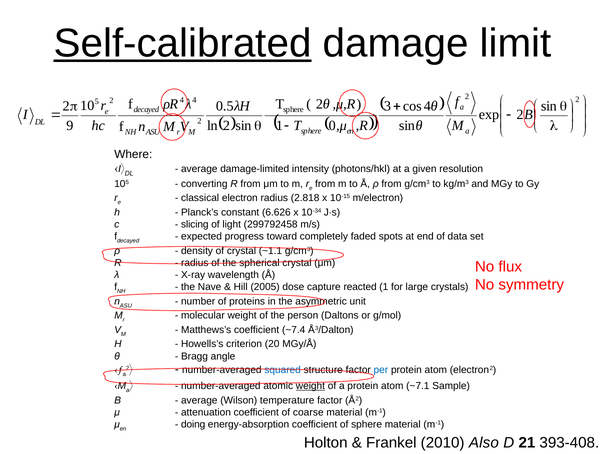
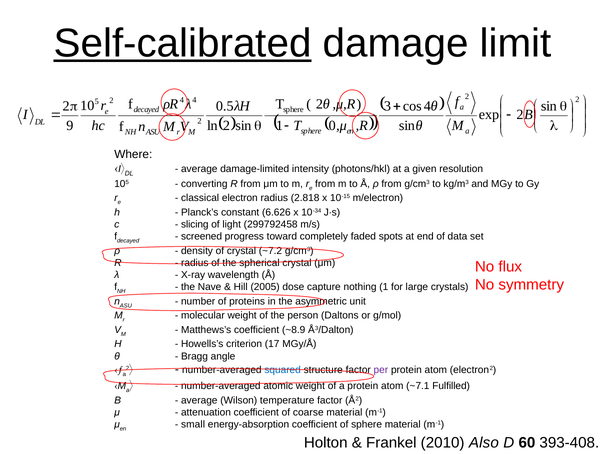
expected: expected -> screened
~1.1: ~1.1 -> ~7.2
reacted: reacted -> nothing
~7.4: ~7.4 -> ~8.9
20: 20 -> 17
per colour: blue -> purple
weight at (310, 386) underline: present -> none
Sample: Sample -> Fulfilled
doing: doing -> small
21: 21 -> 60
